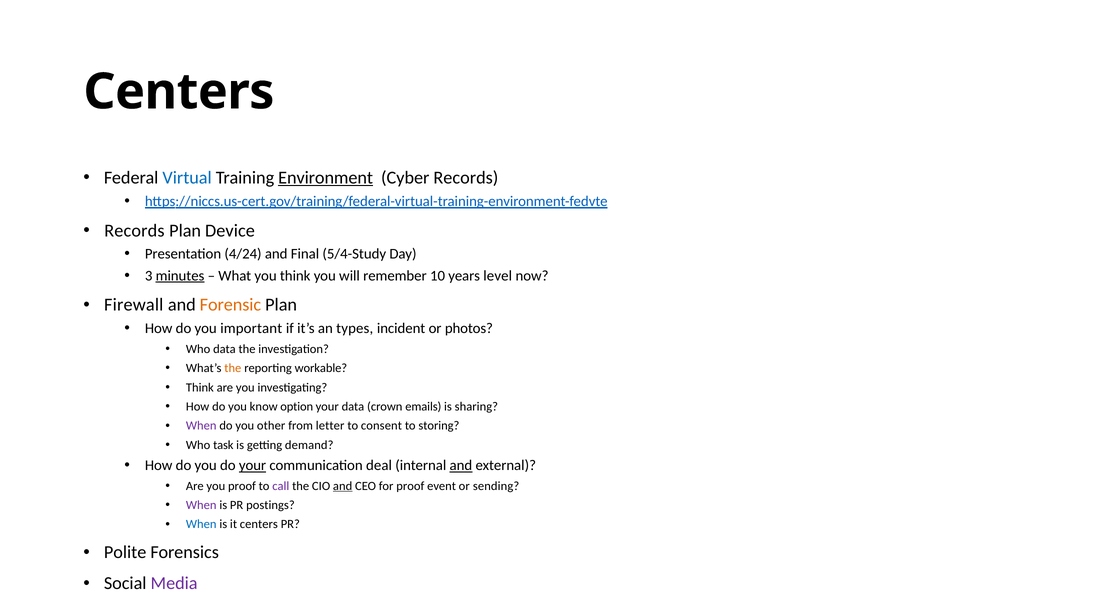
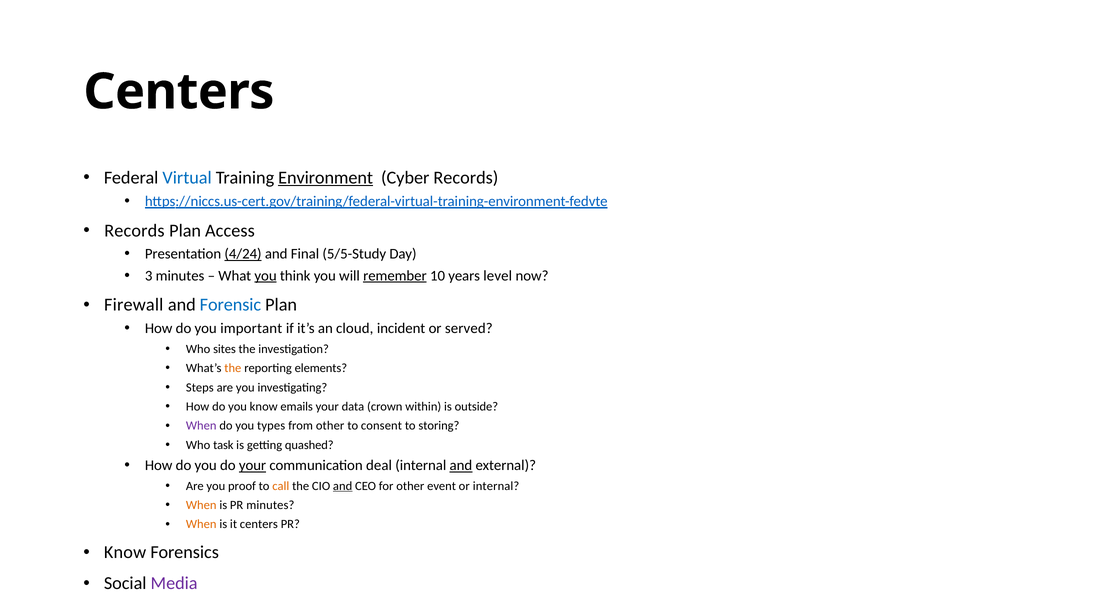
Device: Device -> Access
4/24 underline: none -> present
5/4-Study: 5/4-Study -> 5/5-Study
minutes at (180, 276) underline: present -> none
you at (266, 276) underline: none -> present
remember underline: none -> present
Forensic colour: orange -> blue
types: types -> cloud
photos: photos -> served
Who data: data -> sites
workable: workable -> elements
Think at (200, 388): Think -> Steps
option: option -> emails
emails: emails -> within
sharing: sharing -> outside
other: other -> types
from letter: letter -> other
demand: demand -> quashed
call colour: purple -> orange
for proof: proof -> other
or sending: sending -> internal
When at (201, 505) colour: purple -> orange
PR postings: postings -> minutes
When at (201, 525) colour: blue -> orange
Polite at (125, 553): Polite -> Know
